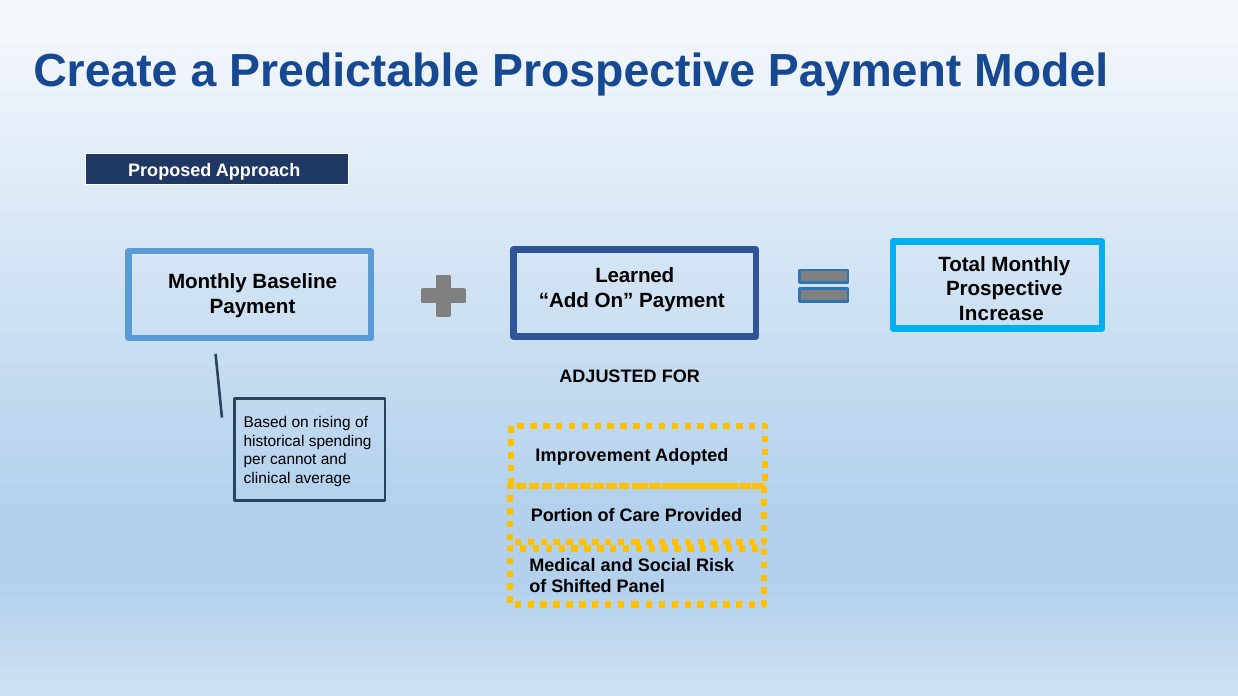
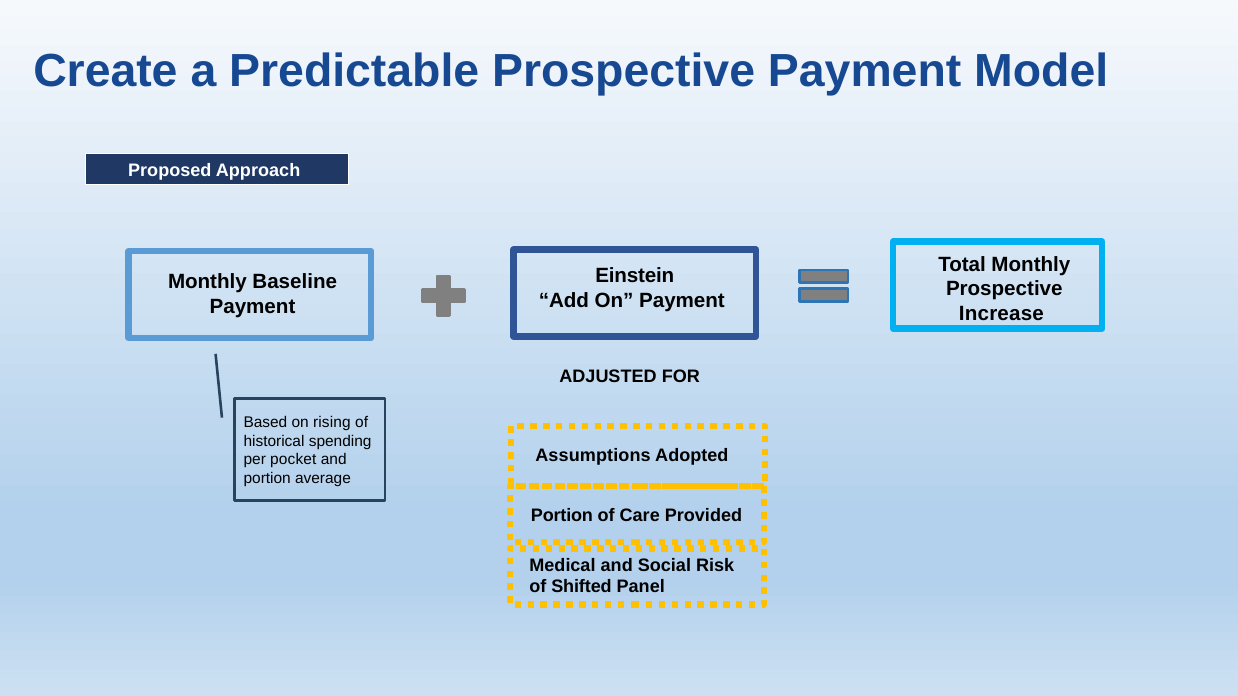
Learned: Learned -> Einstein
Improvement: Improvement -> Assumptions
cannot: cannot -> pocket
clinical at (267, 479): clinical -> portion
